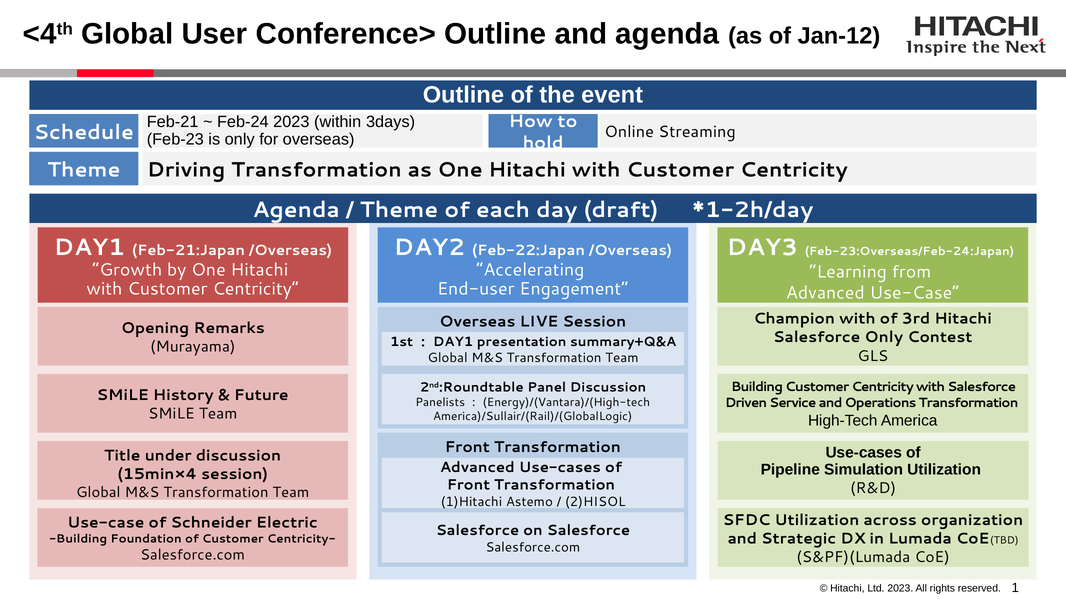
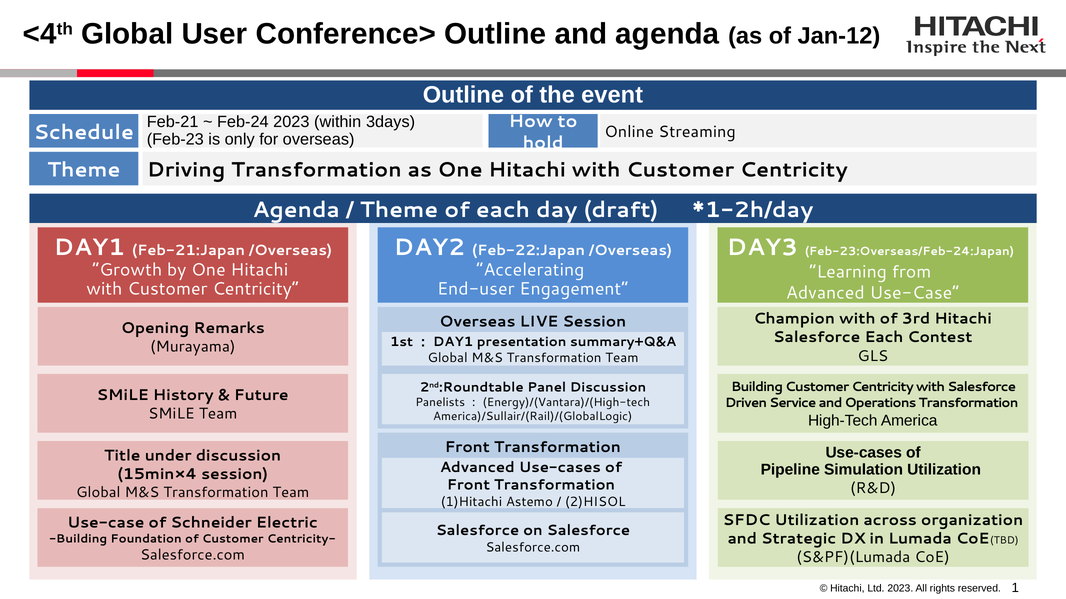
Salesforce Only: Only -> Each
